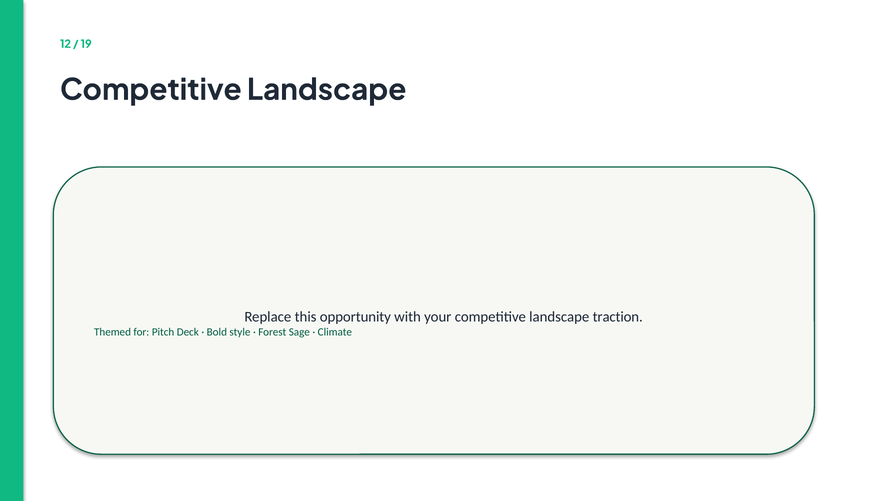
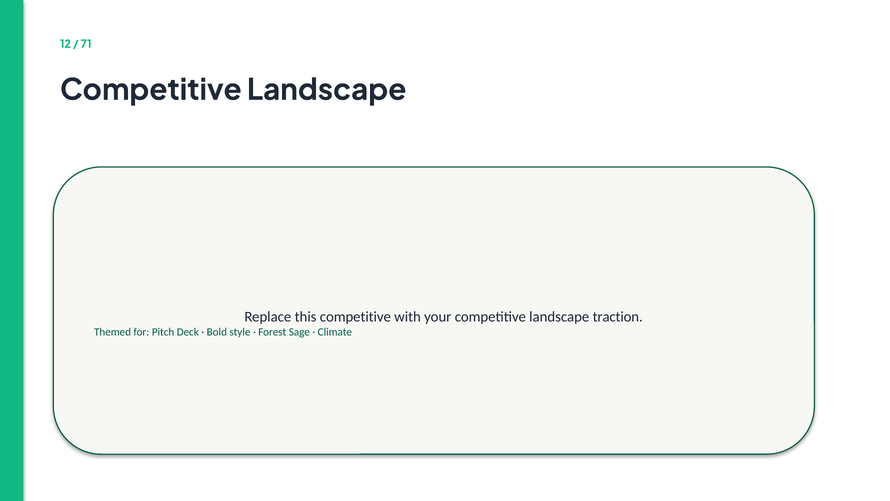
19: 19 -> 71
this opportunity: opportunity -> competitive
